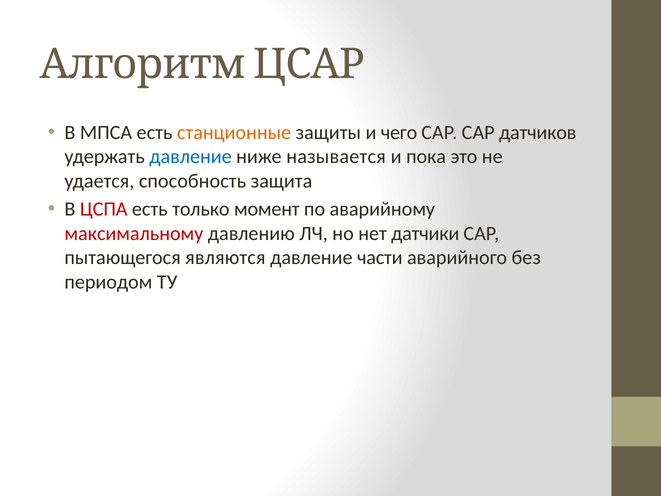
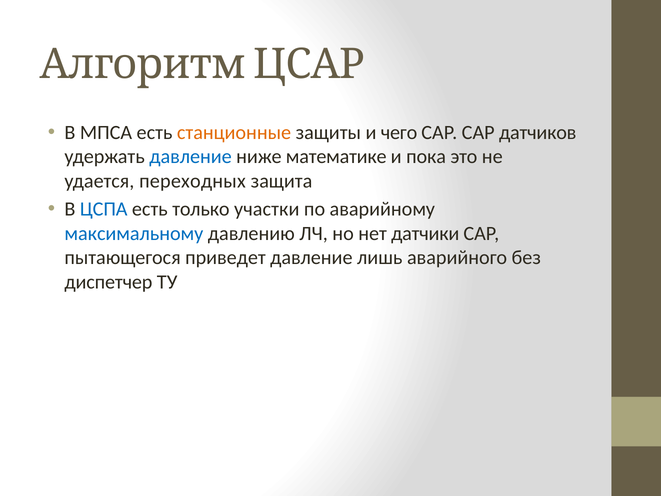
называется: называется -> математике
способность: способность -> переходных
ЦСПА colour: red -> blue
момент: момент -> участки
максимальному colour: red -> blue
являются: являются -> приведет
части: части -> лишь
периодом: периодом -> диспетчер
